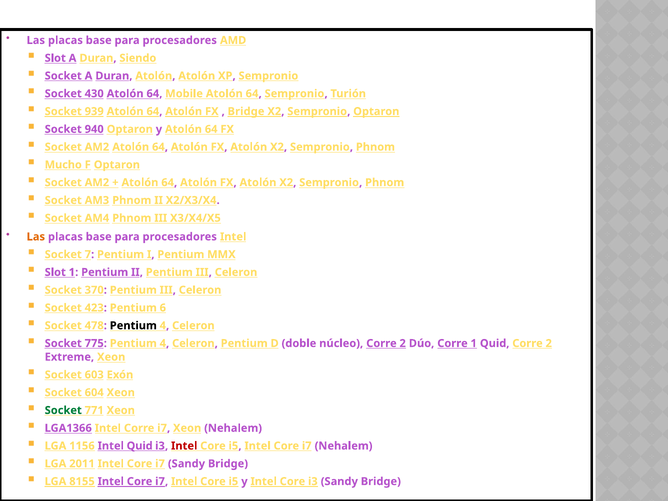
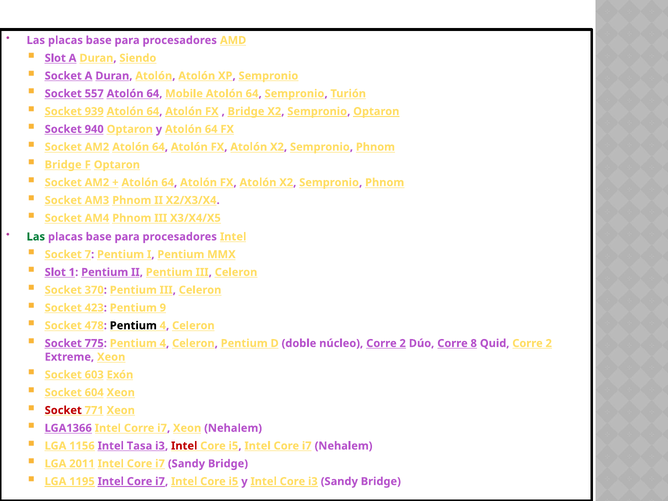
430: 430 -> 557
Mucho at (63, 165): Mucho -> Bridge
Las at (36, 237) colour: orange -> green
6: 6 -> 9
Corre 1: 1 -> 8
Socket at (63, 410) colour: green -> red
Intel Quid: Quid -> Tasa
8155: 8155 -> 1195
